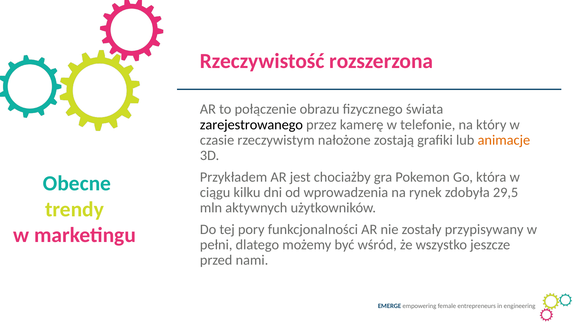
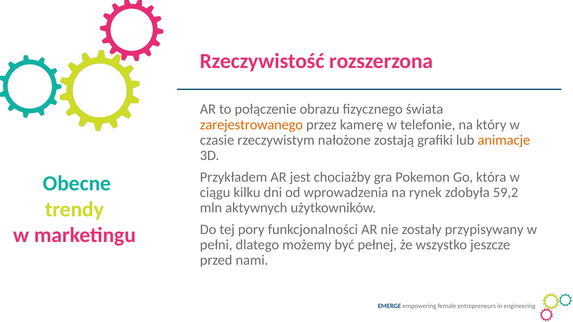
zarejestrowanego colour: black -> orange
29,5: 29,5 -> 59,2
wśród: wśród -> pełnej
